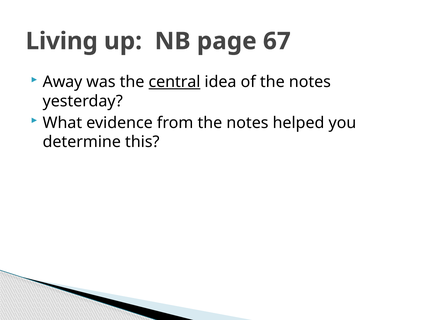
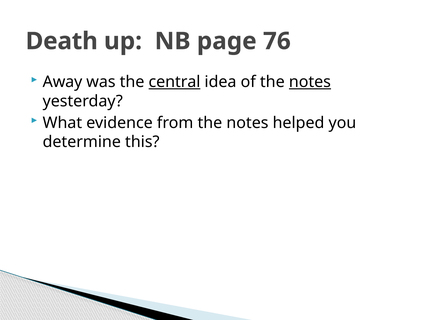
Living: Living -> Death
67: 67 -> 76
notes at (310, 82) underline: none -> present
